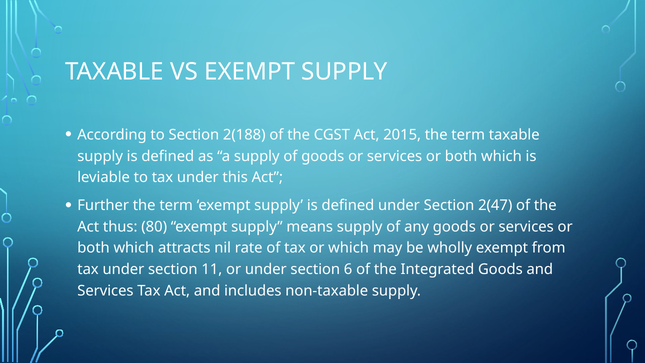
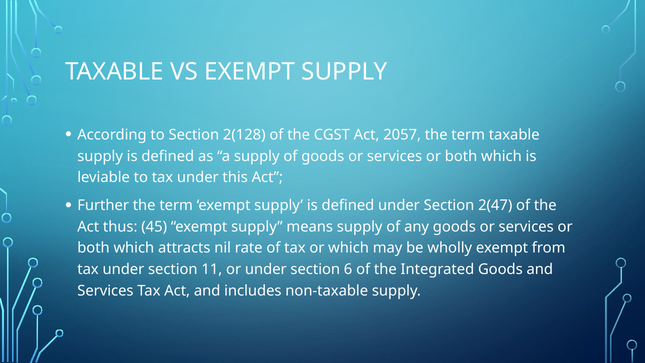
2(188: 2(188 -> 2(128
2015: 2015 -> 2057
80: 80 -> 45
